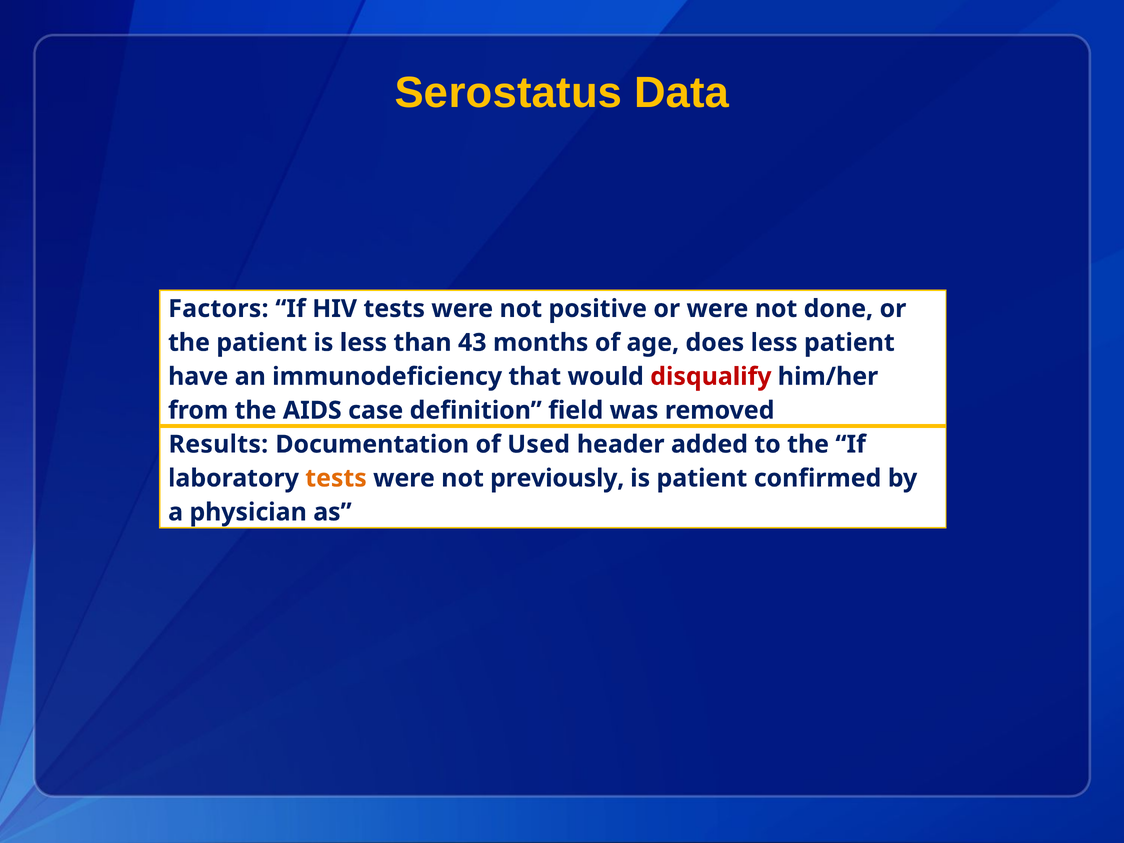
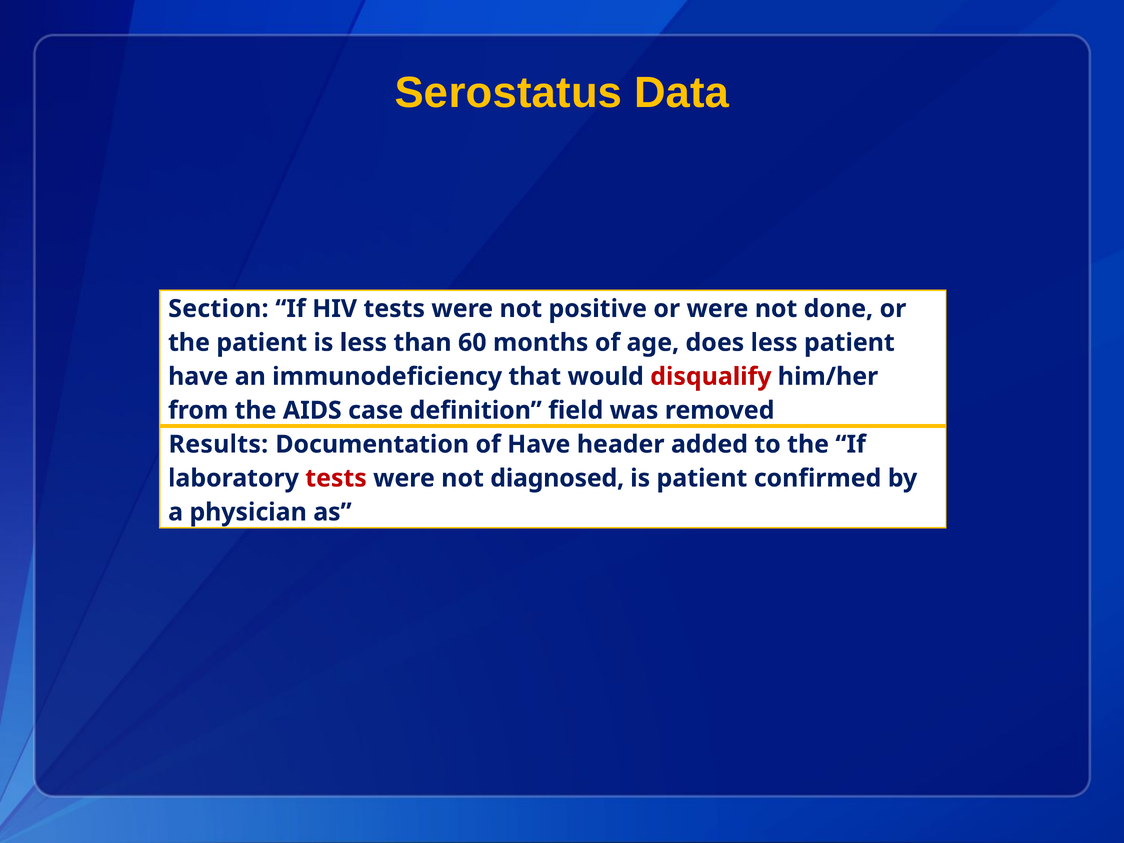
Factors: Factors -> Section
43: 43 -> 60
of Used: Used -> Have
tests at (336, 478) colour: orange -> red
previously: previously -> diagnosed
